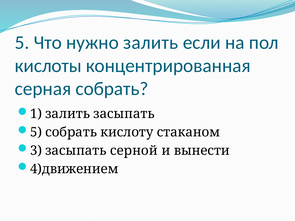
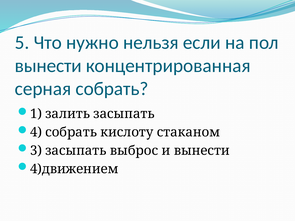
нужно залить: залить -> нельзя
кислоты at (48, 66): кислоты -> вынести
5 at (36, 132): 5 -> 4
серной: серной -> выброс
